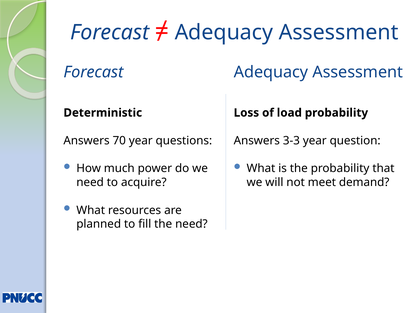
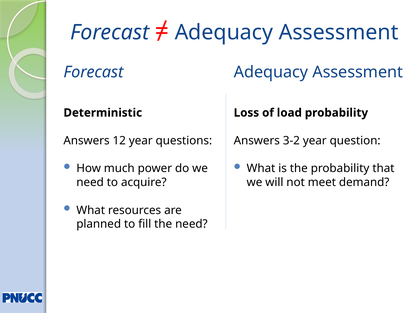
70: 70 -> 12
3-3: 3-3 -> 3-2
